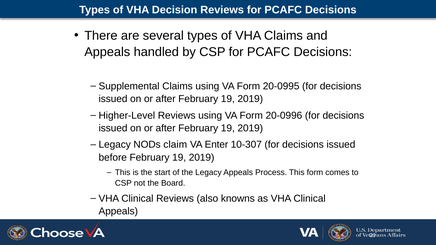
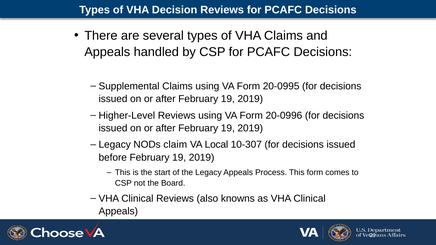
Enter: Enter -> Local
